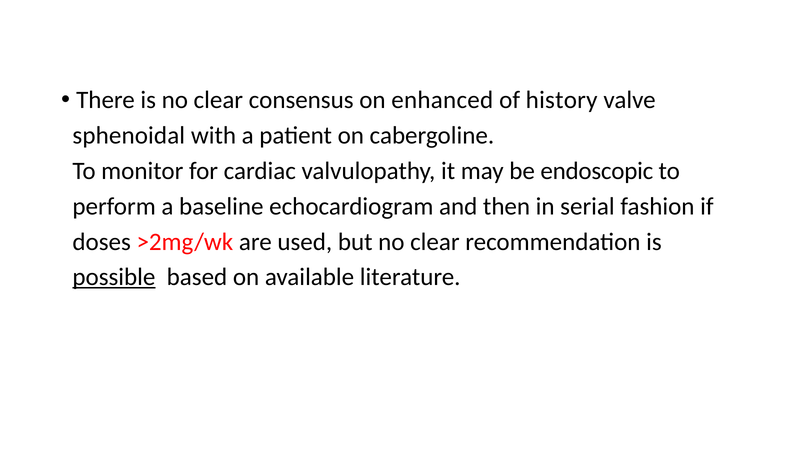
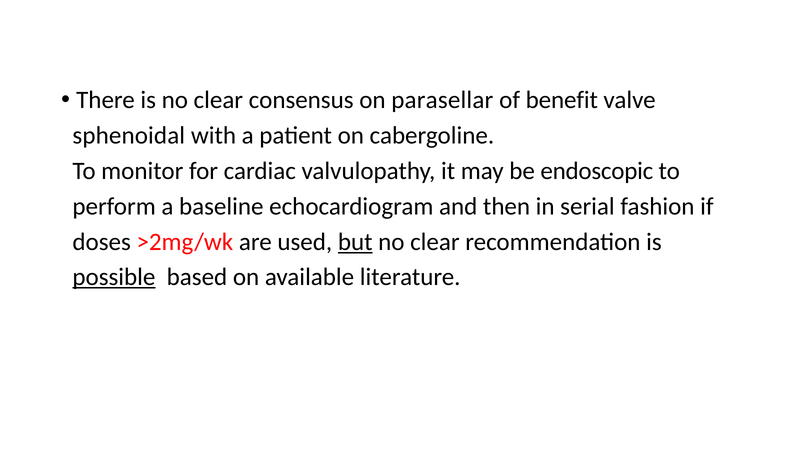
enhanced: enhanced -> parasellar
history: history -> benefit
but underline: none -> present
